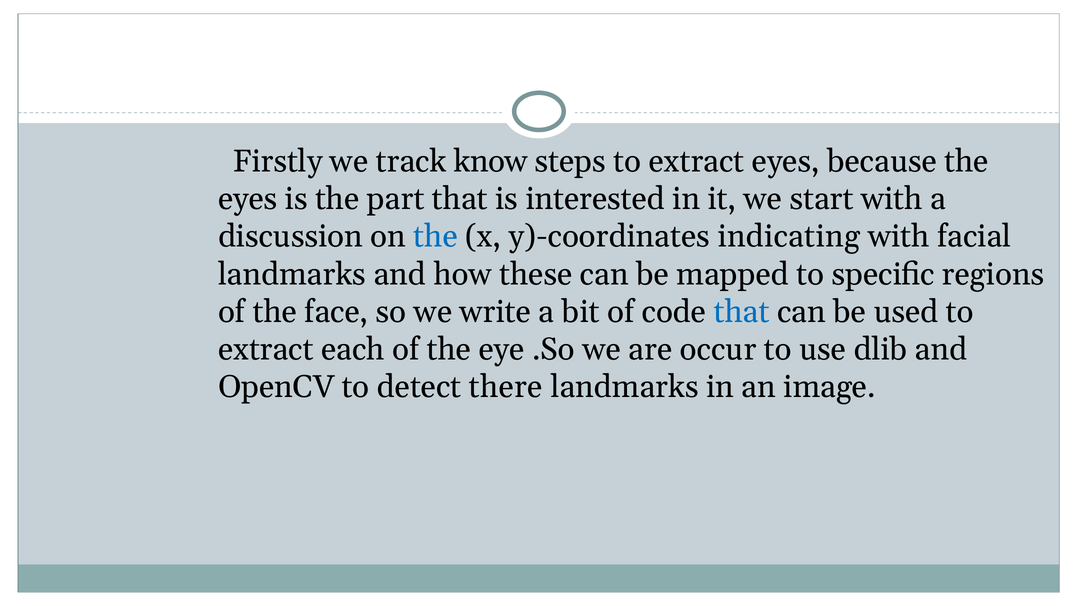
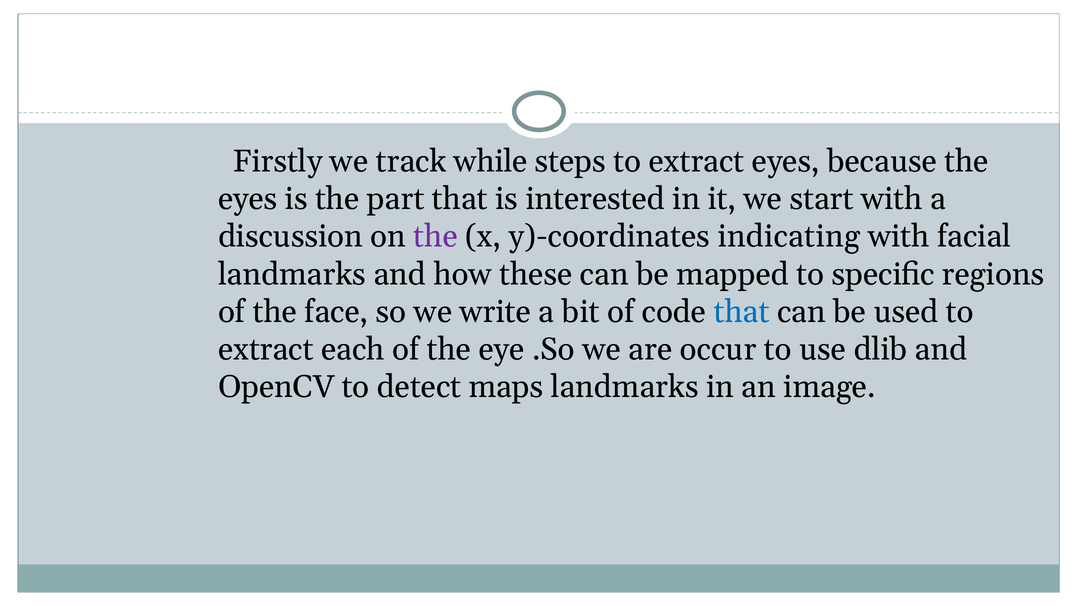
know: know -> while
the at (436, 237) colour: blue -> purple
there: there -> maps
